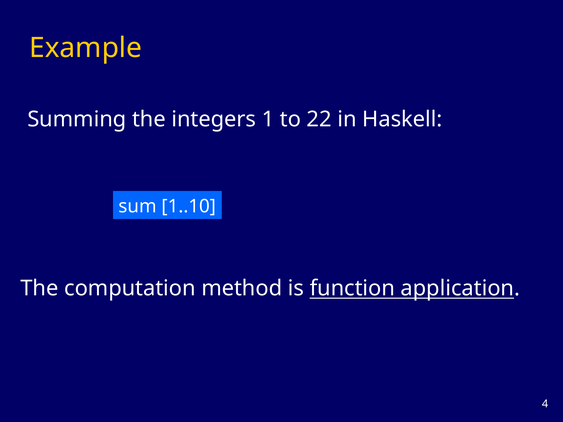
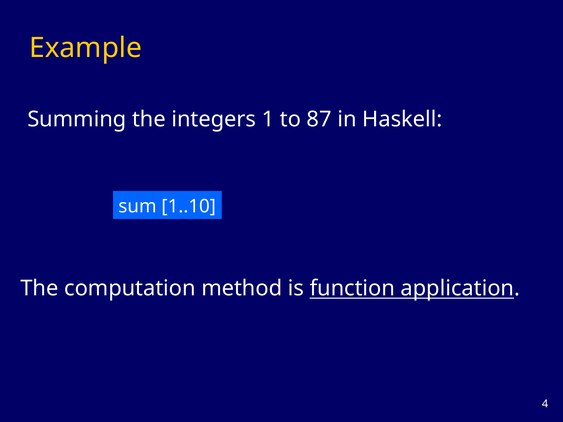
22: 22 -> 87
